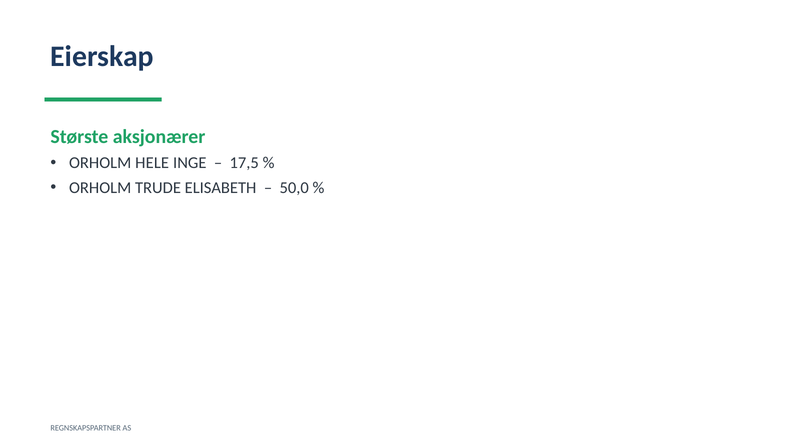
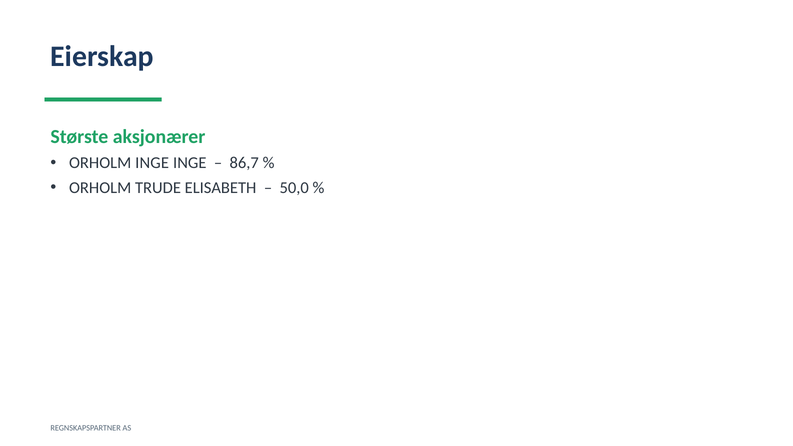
ORHOLM HELE: HELE -> INGE
17,5: 17,5 -> 86,7
